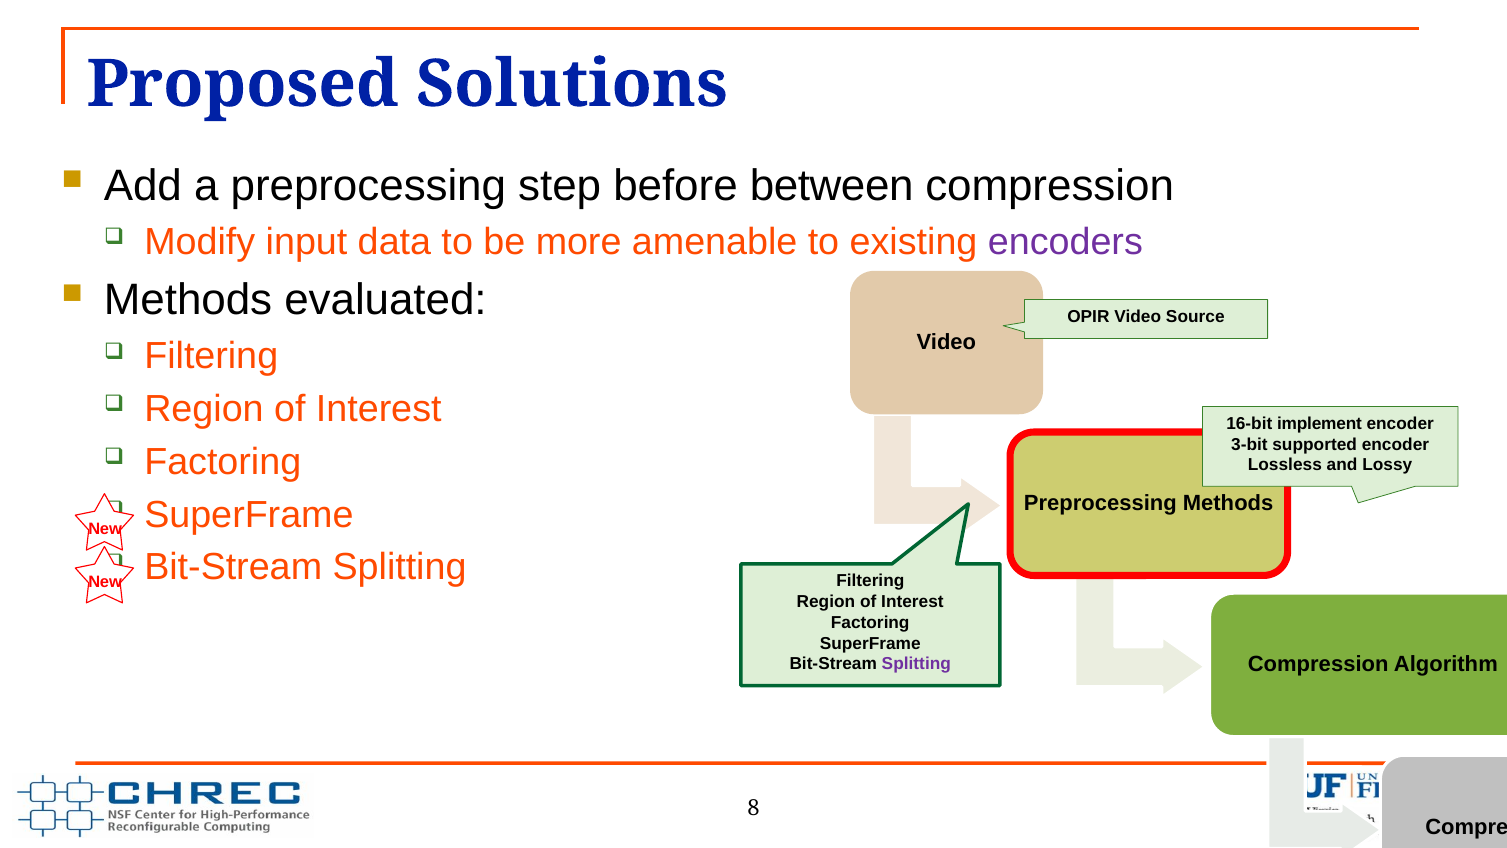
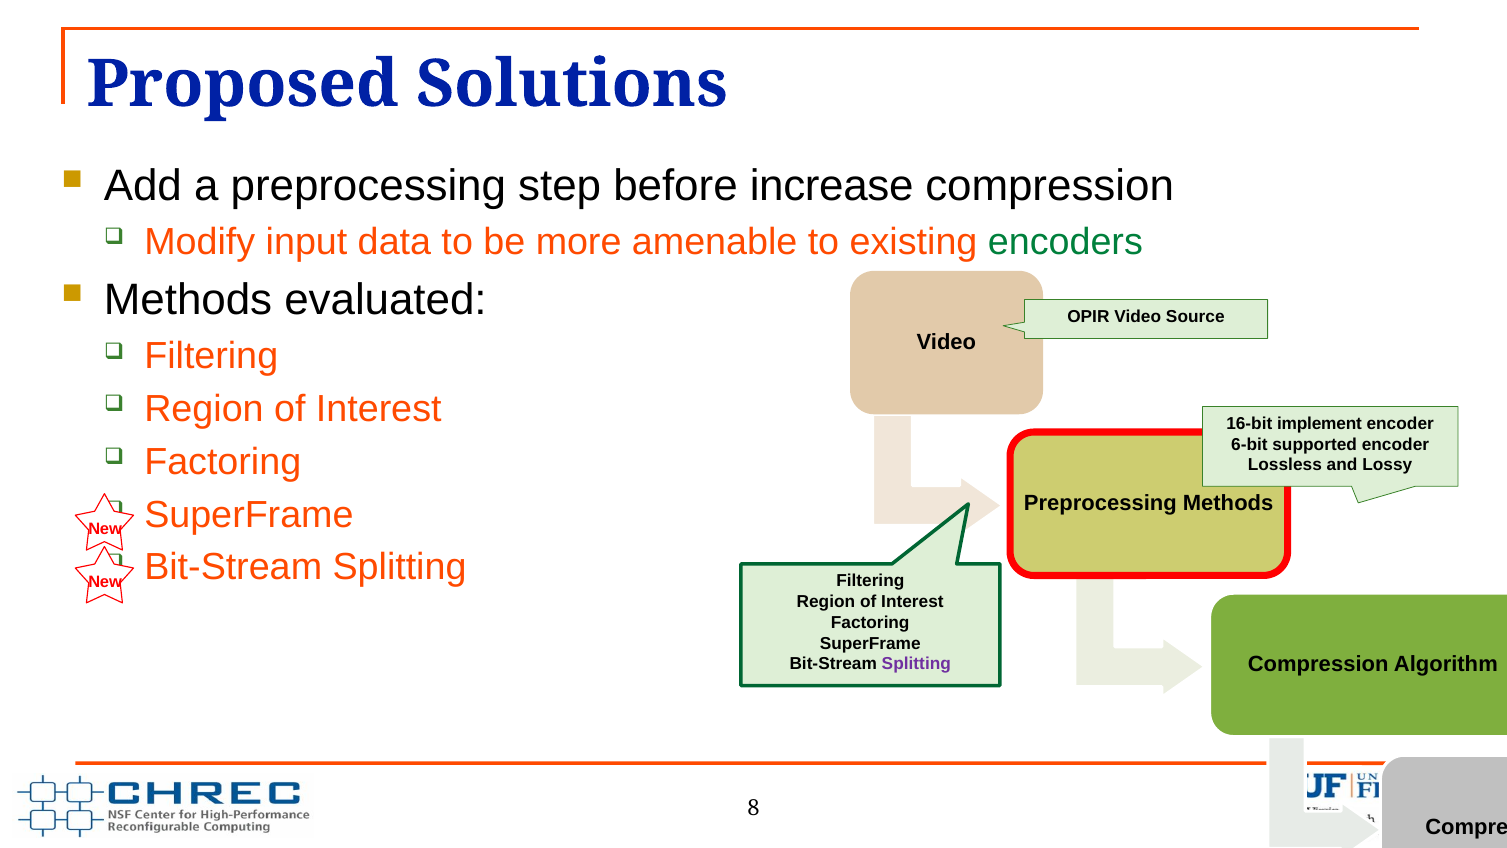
between: between -> increase
encoders colour: purple -> green
3-bit: 3-bit -> 6-bit
